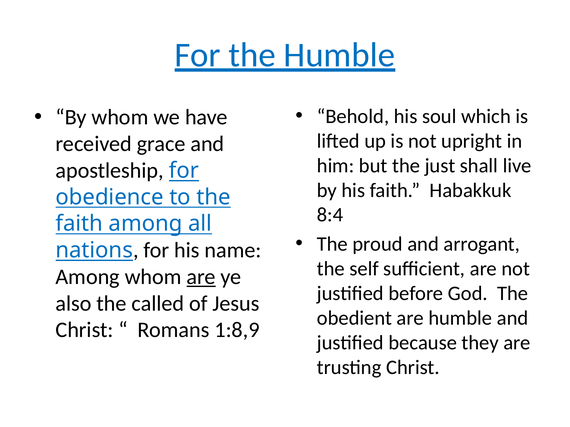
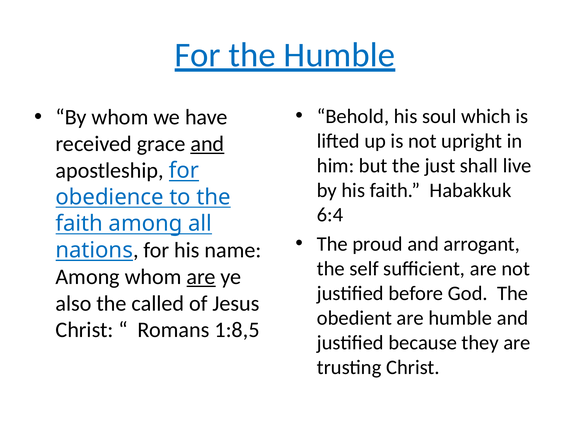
and at (207, 144) underline: none -> present
8:4: 8:4 -> 6:4
1:8,9: 1:8,9 -> 1:8,5
